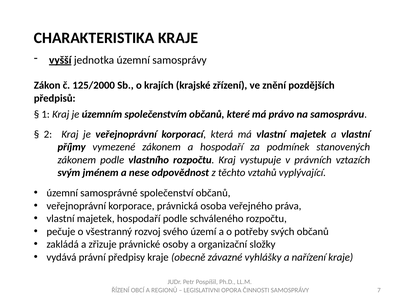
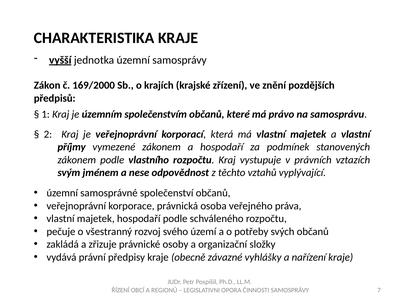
125/2000: 125/2000 -> 169/2000
